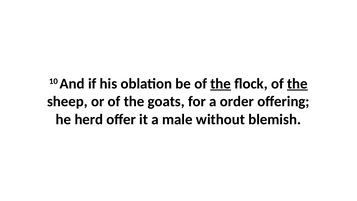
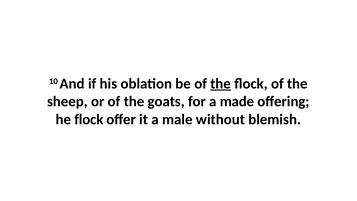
the at (297, 84) underline: present -> none
order: order -> made
he herd: herd -> flock
